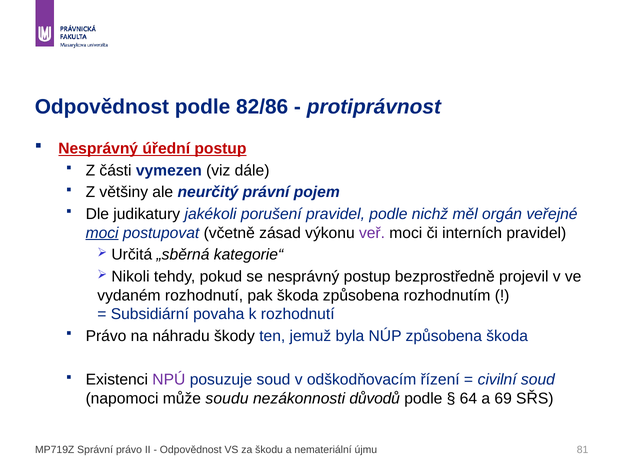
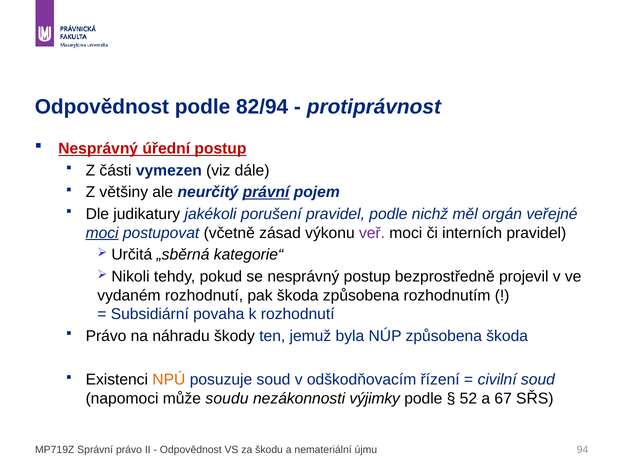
82/86: 82/86 -> 82/94
právní underline: none -> present
NPÚ colour: purple -> orange
důvodů: důvodů -> výjimky
64: 64 -> 52
69: 69 -> 67
81: 81 -> 94
